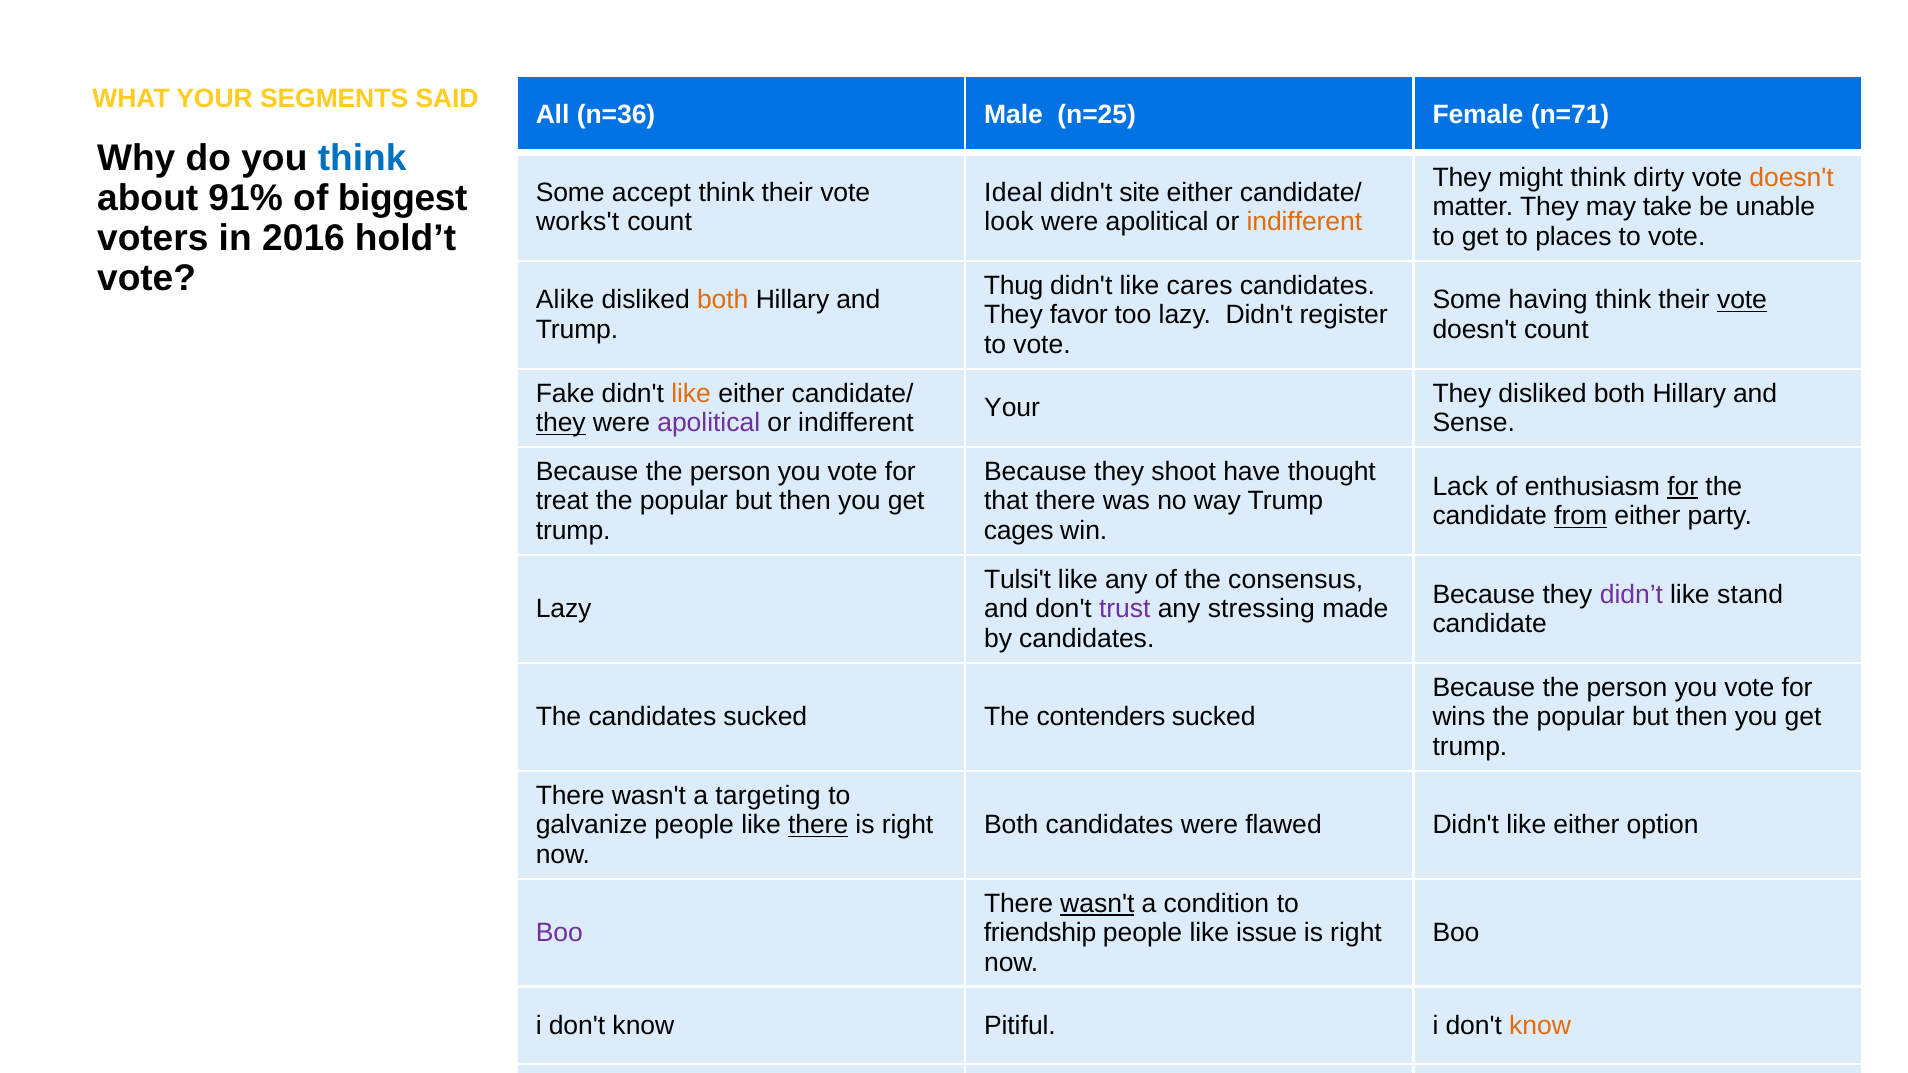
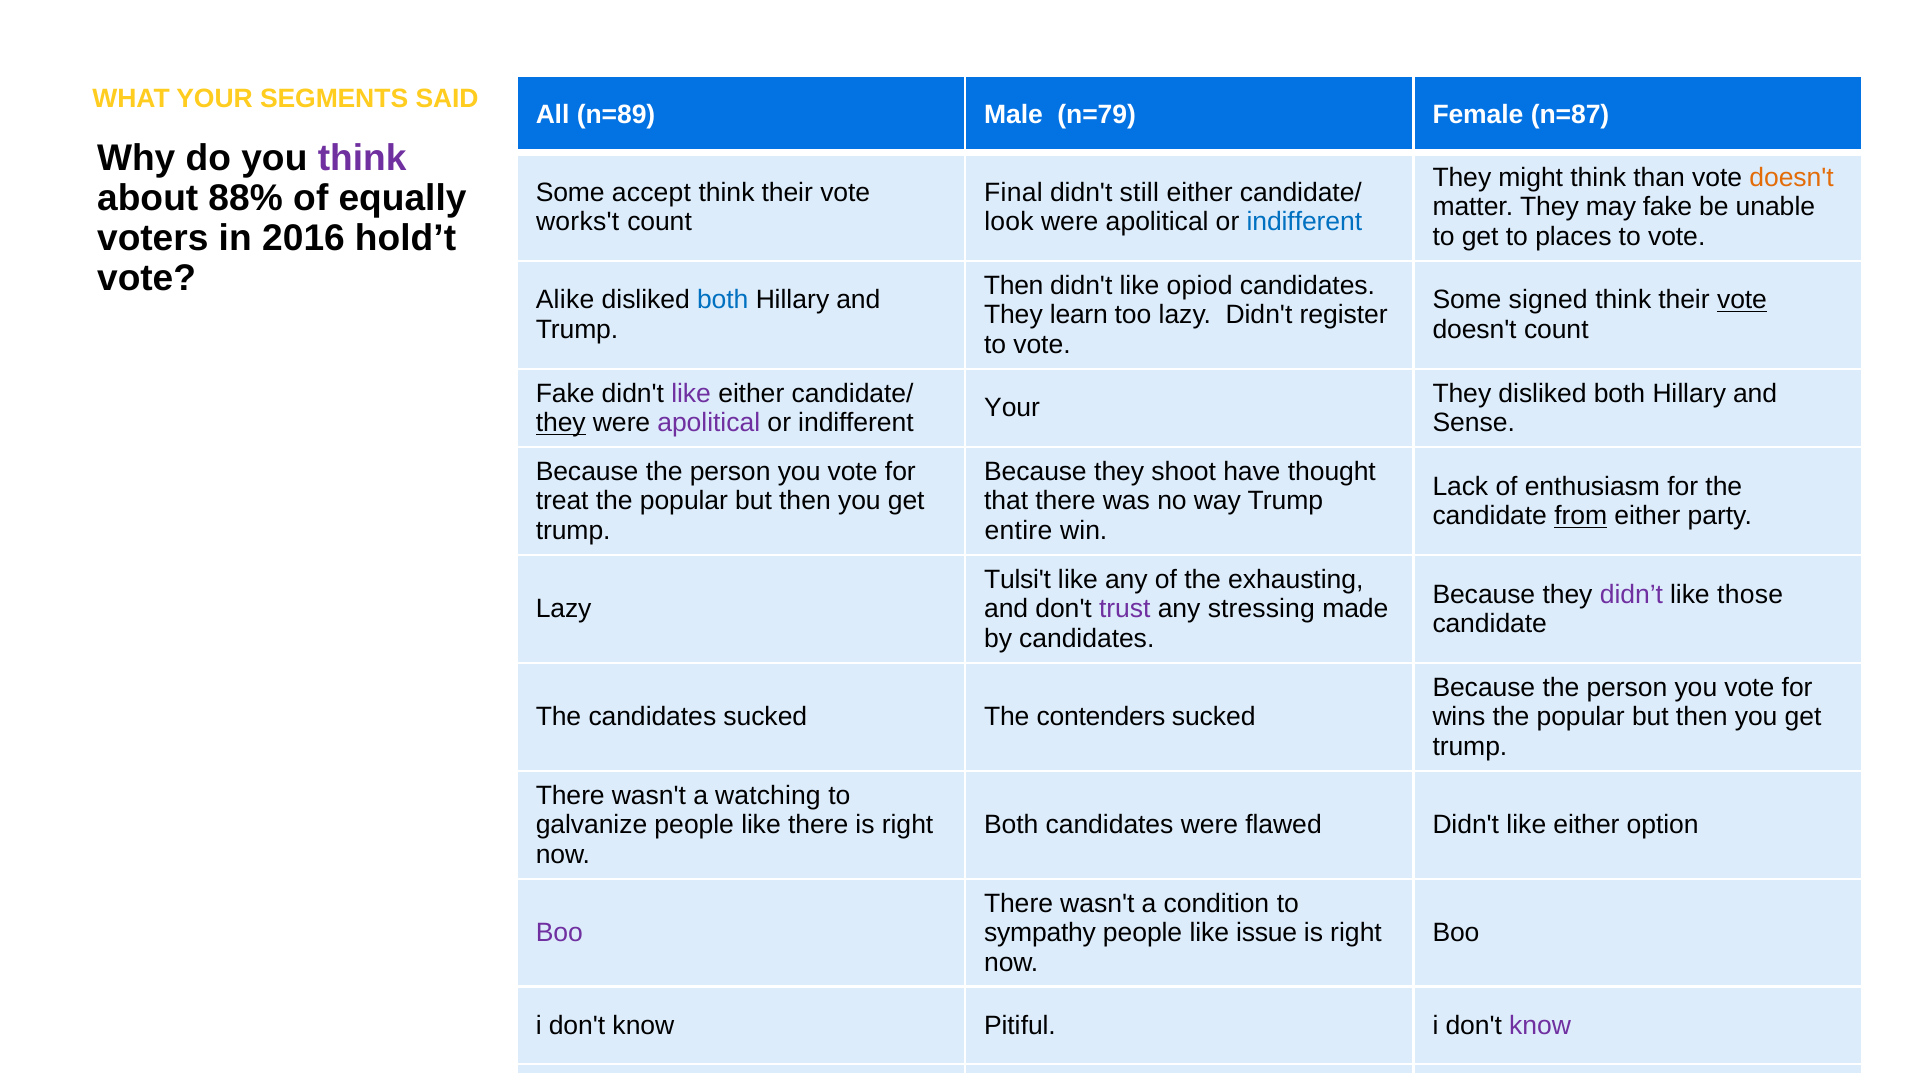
n=36: n=36 -> n=89
n=25: n=25 -> n=79
n=71: n=71 -> n=87
think at (362, 158) colour: blue -> purple
dirty: dirty -> than
Ideal: Ideal -> Final
site: site -> still
91%: 91% -> 88%
biggest: biggest -> equally
may take: take -> fake
indifferent at (1304, 222) colour: orange -> blue
Thug at (1014, 285): Thug -> Then
cares: cares -> opiod
both at (723, 300) colour: orange -> blue
having: having -> signed
favor: favor -> learn
like at (691, 393) colour: orange -> purple
for at (1683, 487) underline: present -> none
cages: cages -> entire
consensus: consensus -> exhausting
stand: stand -> those
targeting: targeting -> watching
there at (818, 825) underline: present -> none
wasn't at (1097, 904) underline: present -> none
friendship: friendship -> sympathy
know at (1540, 1026) colour: orange -> purple
